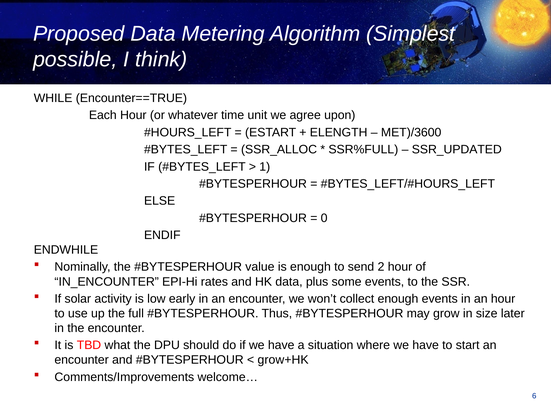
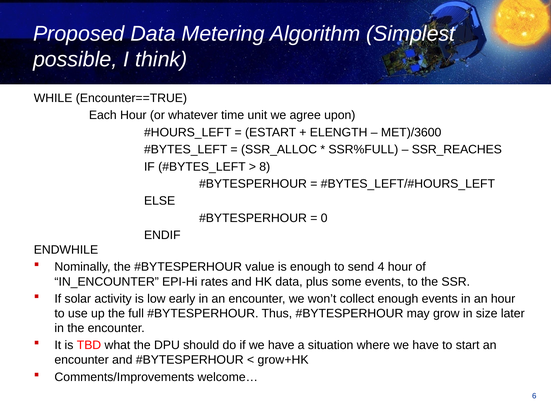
SSR_UPDATED: SSR_UPDATED -> SSR_REACHES
1: 1 -> 8
2: 2 -> 4
